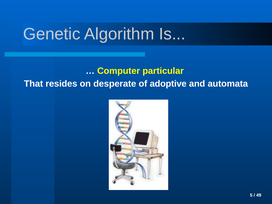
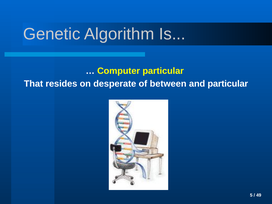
adoptive: adoptive -> between
and automata: automata -> particular
